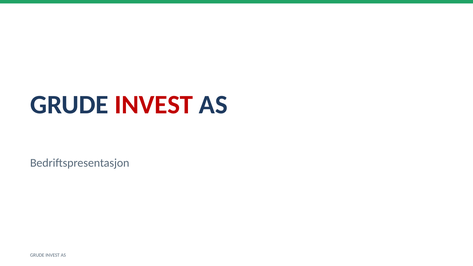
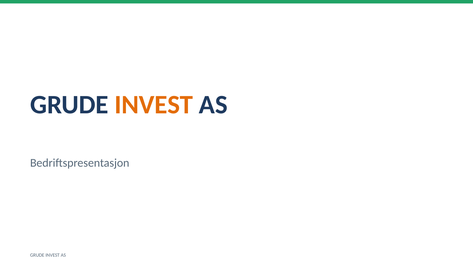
INVEST at (154, 105) colour: red -> orange
